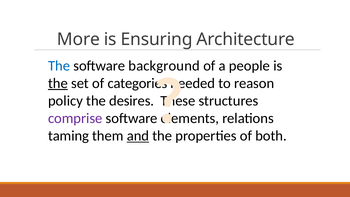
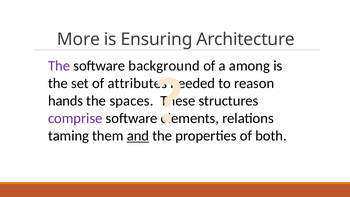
The at (59, 66) colour: blue -> purple
people: people -> among
the at (58, 83) underline: present -> none
categories: categories -> attributes
policy: policy -> hands
desires: desires -> spaces
